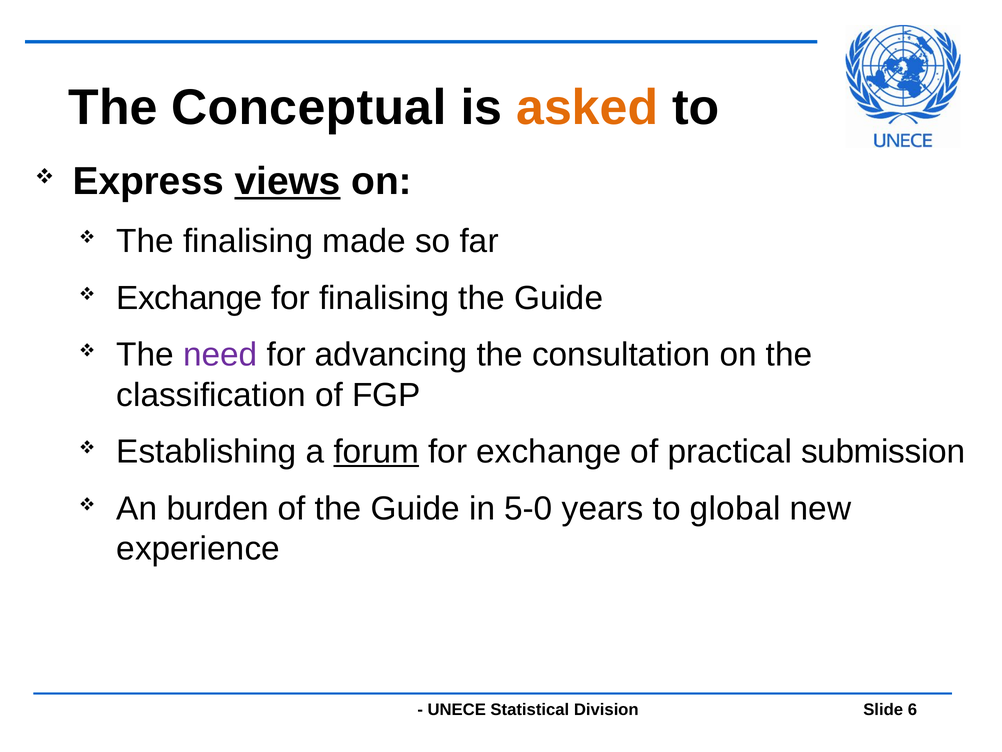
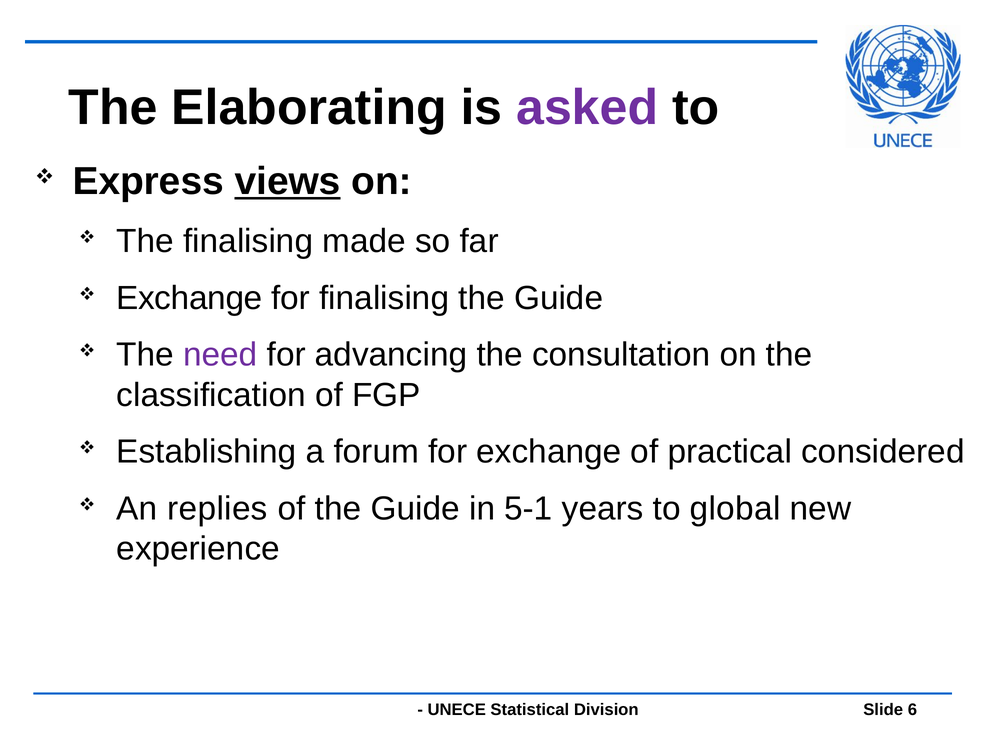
Conceptual: Conceptual -> Elaborating
asked colour: orange -> purple
forum underline: present -> none
submission: submission -> considered
burden: burden -> replies
5-0: 5-0 -> 5-1
